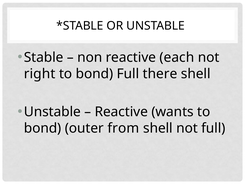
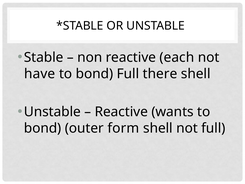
right: right -> have
from: from -> form
